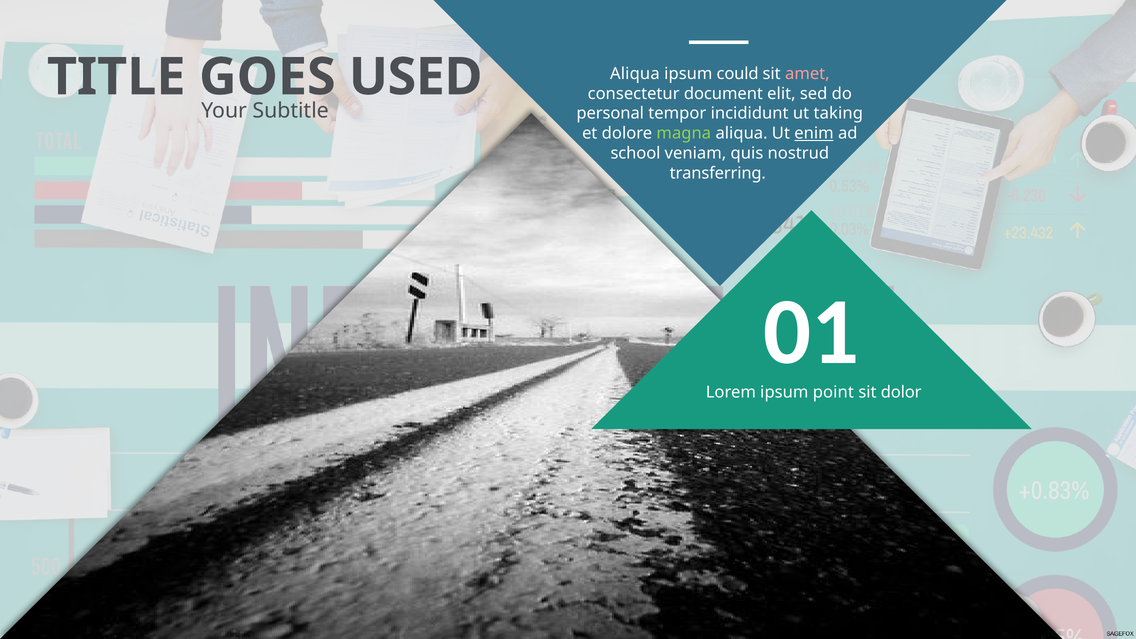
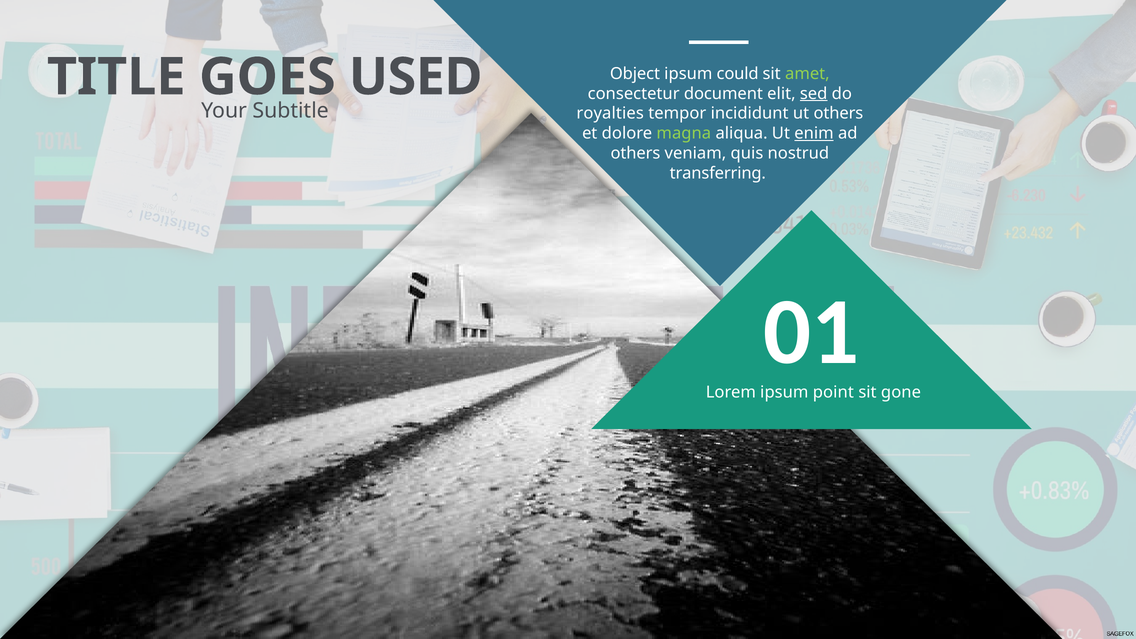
Aliqua at (635, 74): Aliqua -> Object
amet colour: pink -> light green
sed underline: none -> present
personal: personal -> royalties
ut taking: taking -> others
school at (635, 153): school -> others
dolor: dolor -> gone
